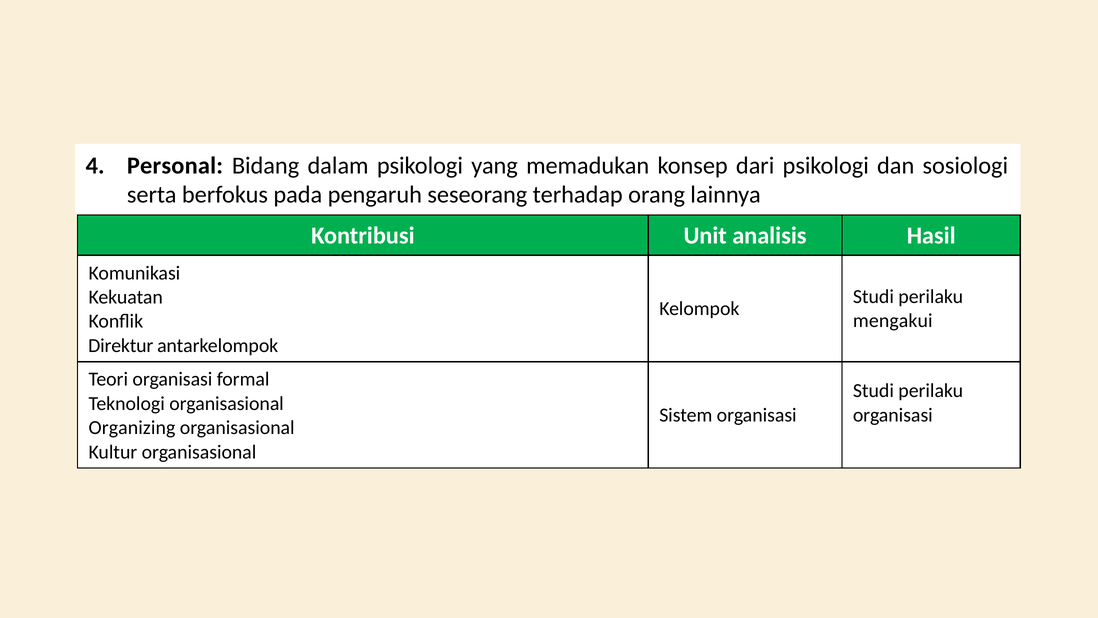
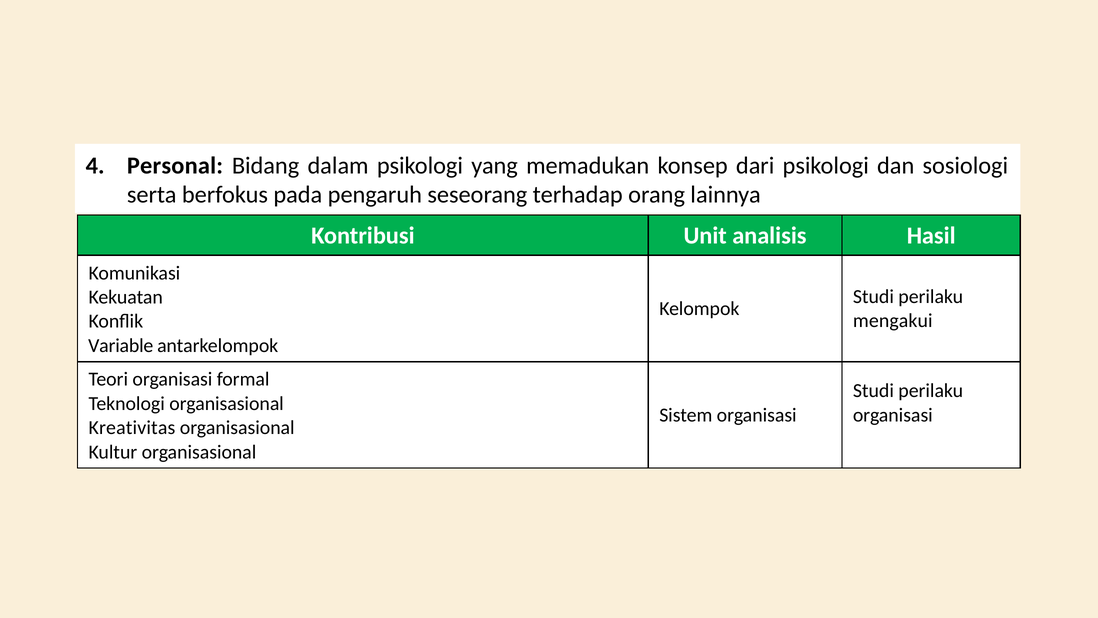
Direktur: Direktur -> Variable
Organizing: Organizing -> Kreativitas
